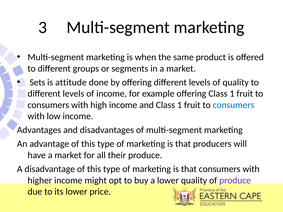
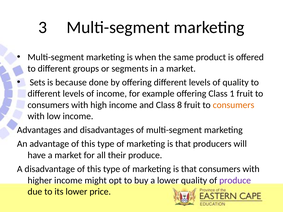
attitude: attitude -> because
and Class 1: 1 -> 8
consumers at (234, 105) colour: blue -> orange
